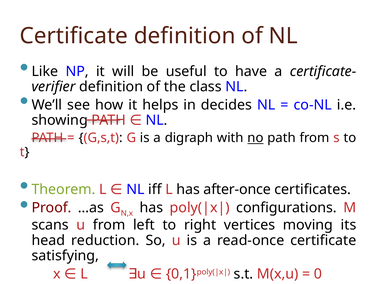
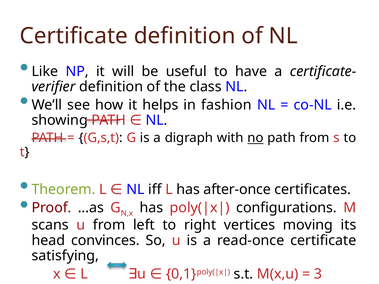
decides: decides -> fashion
reduction: reduction -> convinces
0: 0 -> 3
